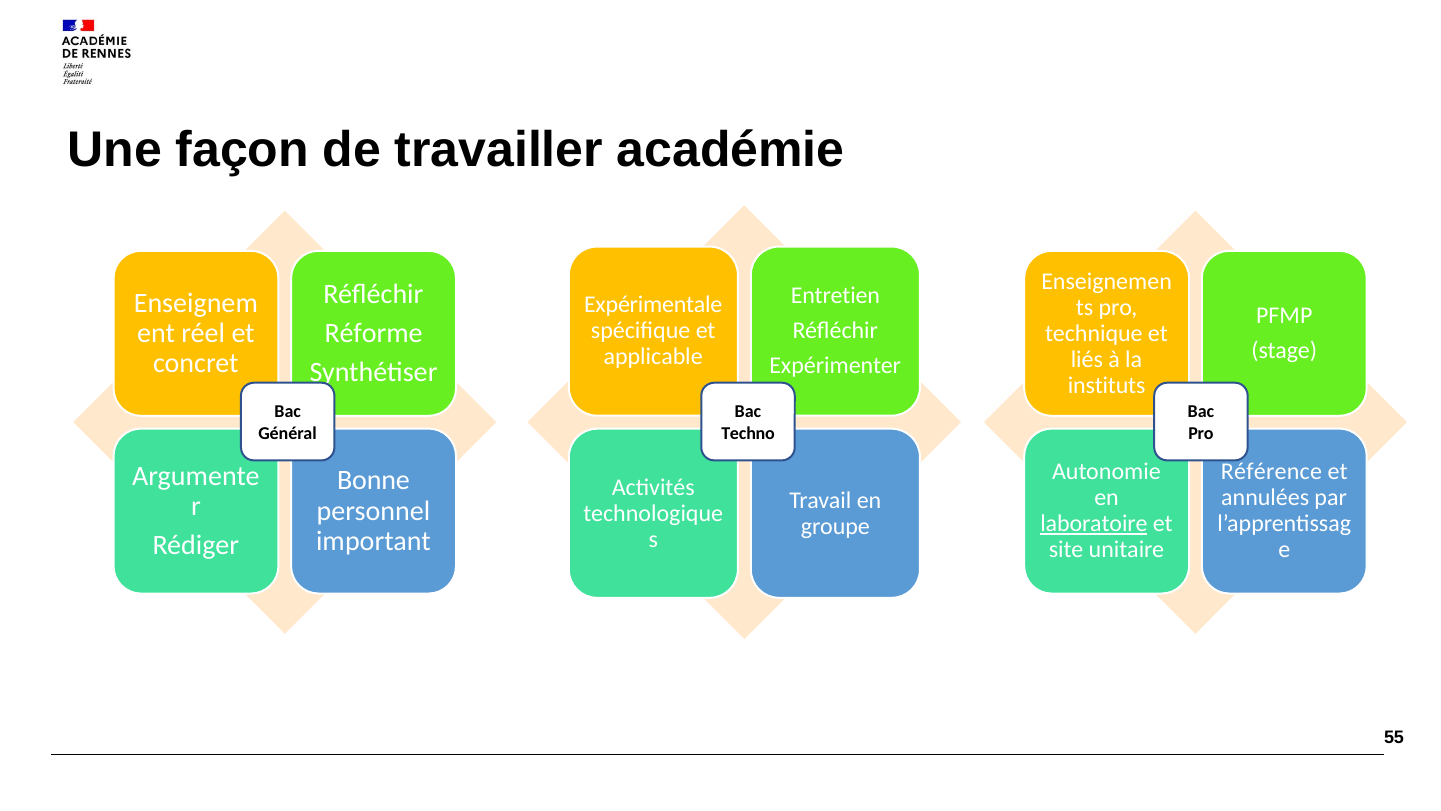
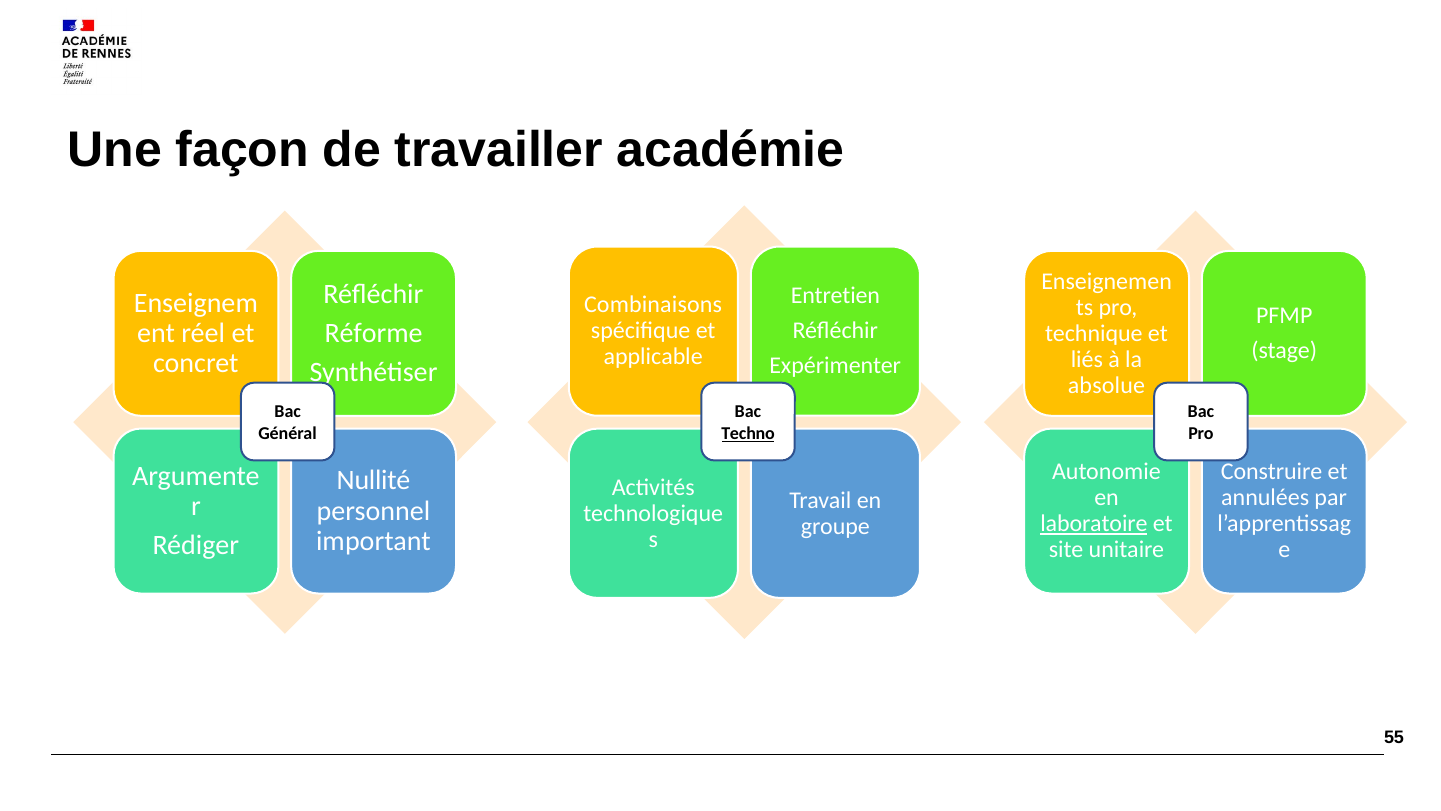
Expérimentale: Expérimentale -> Combinaisons
instituts: instituts -> absolue
Techno underline: none -> present
Référence: Référence -> Construire
Bonne: Bonne -> Nullité
